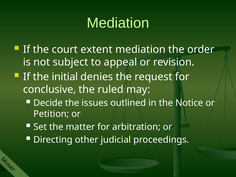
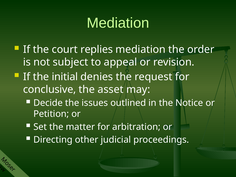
extent: extent -> replies
ruled: ruled -> asset
